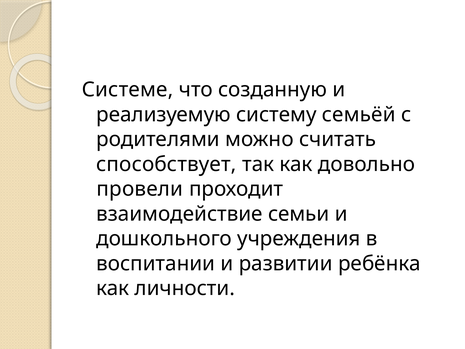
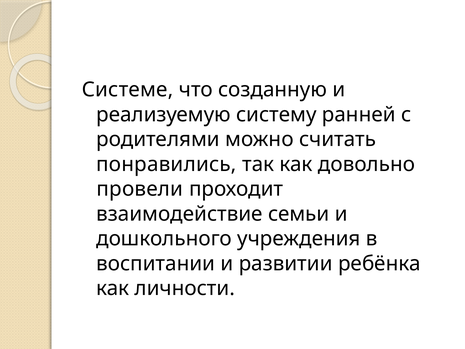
семьёй: семьёй -> ранней
способствует: способствует -> понравились
